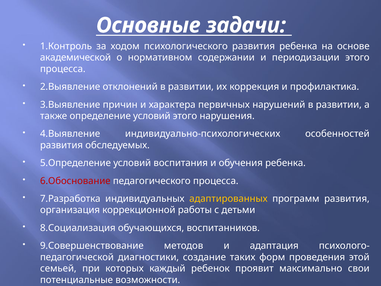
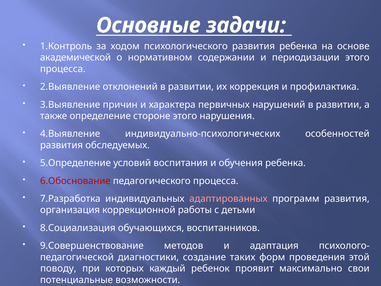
определение условий: условий -> стороне
адаптированных colour: yellow -> pink
семьей: семьей -> поводу
